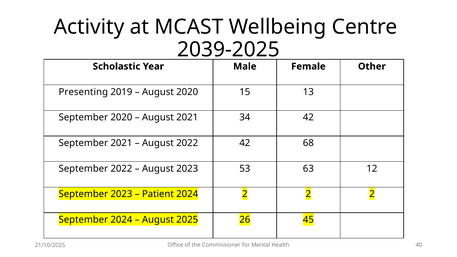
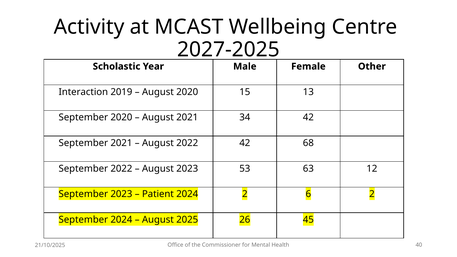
2039-2025: 2039-2025 -> 2027-2025
Presenting: Presenting -> Interaction
2024 2 2: 2 -> 6
